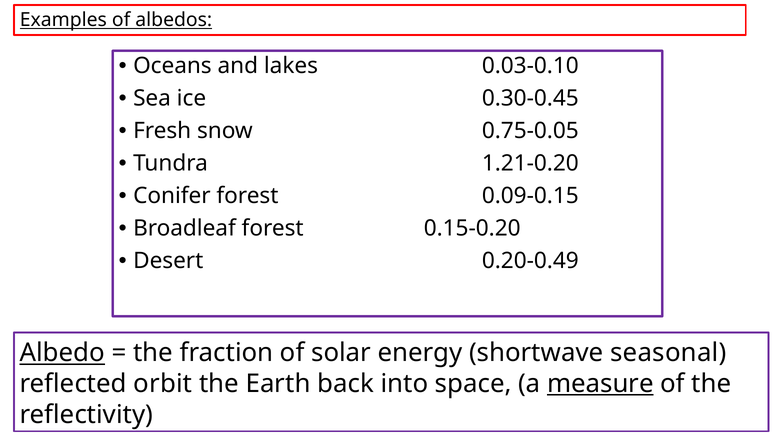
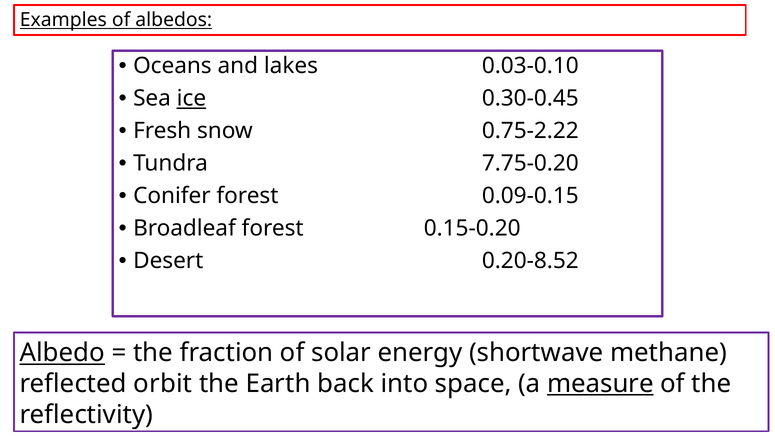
ice underline: none -> present
0.75-0.05: 0.75-0.05 -> 0.75-2.22
1.21-0.20: 1.21-0.20 -> 7.75-0.20
0.20-0.49: 0.20-0.49 -> 0.20-8.52
seasonal: seasonal -> methane
